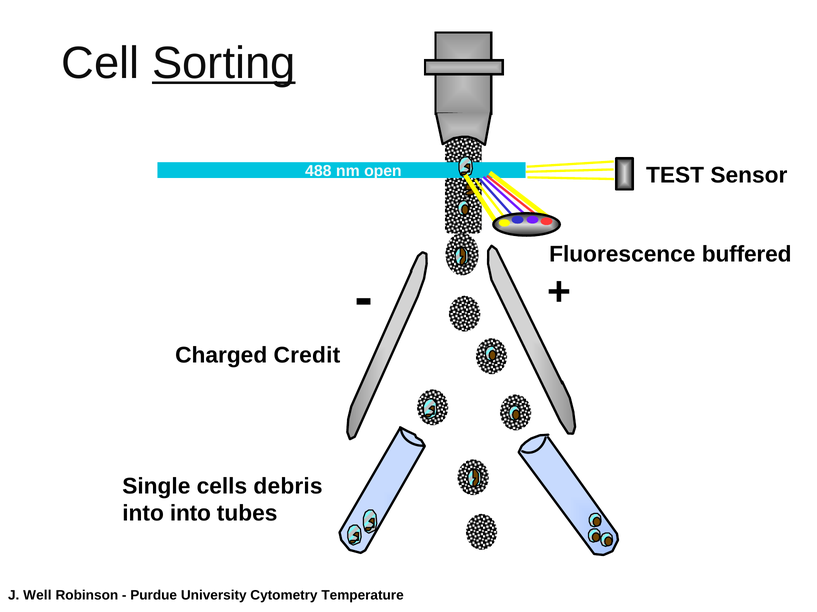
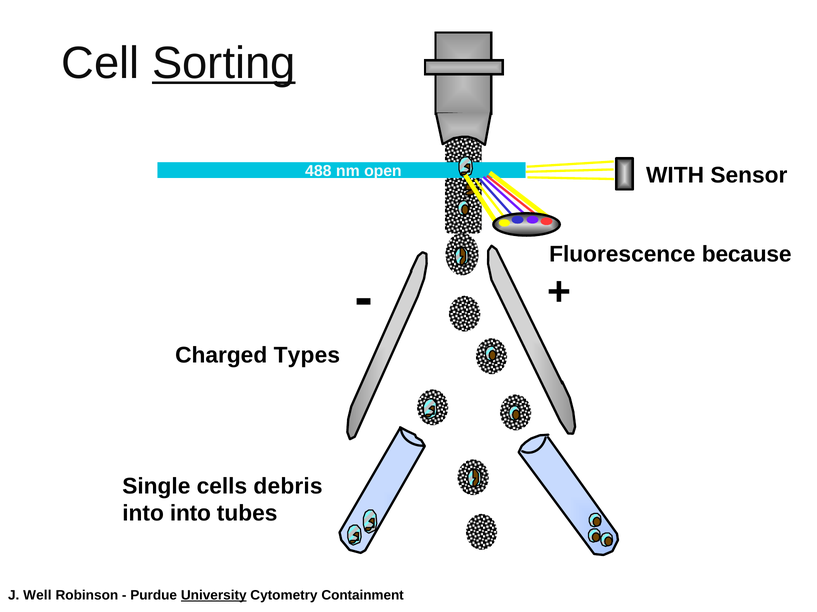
TEST: TEST -> WITH
buffered: buffered -> because
Credit: Credit -> Types
University underline: none -> present
Temperature: Temperature -> Containment
